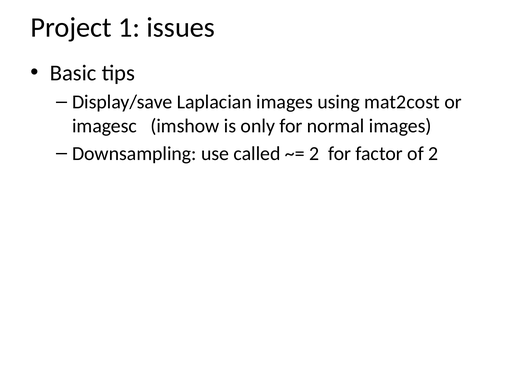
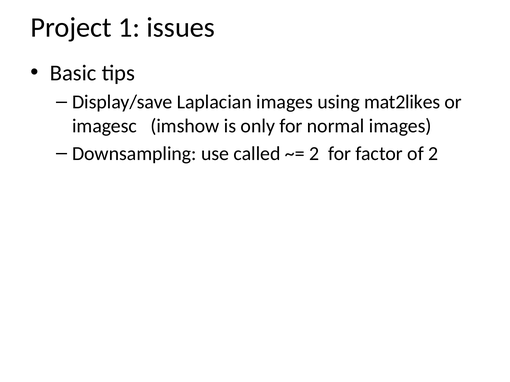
mat2cost: mat2cost -> mat2likes
